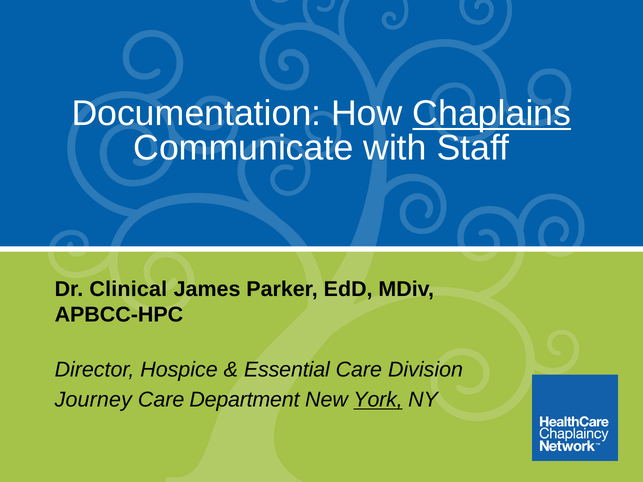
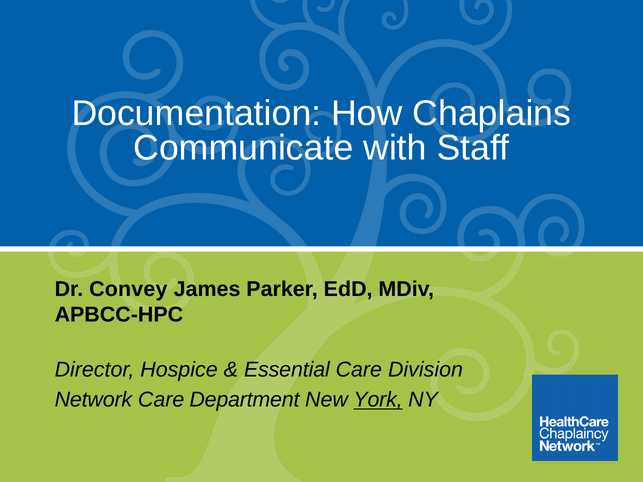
Chaplains underline: present -> none
Clinical: Clinical -> Convey
Journey: Journey -> Network
